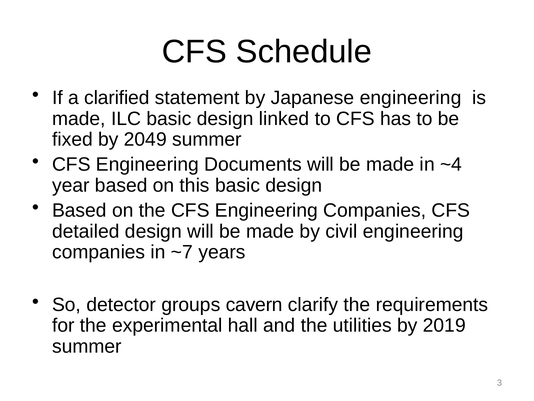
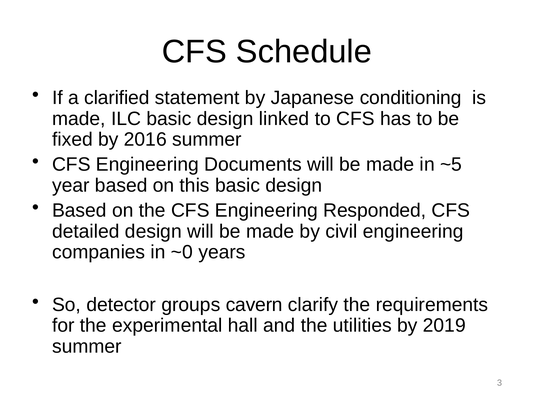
Japanese engineering: engineering -> conditioning
2049: 2049 -> 2016
~4: ~4 -> ~5
CFS Engineering Companies: Companies -> Responded
~7: ~7 -> ~0
